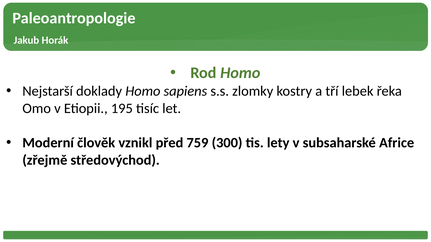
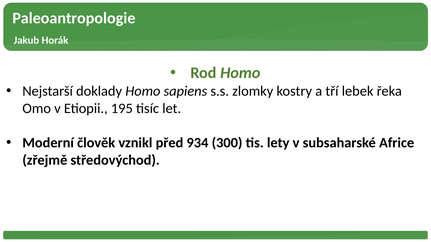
759: 759 -> 934
